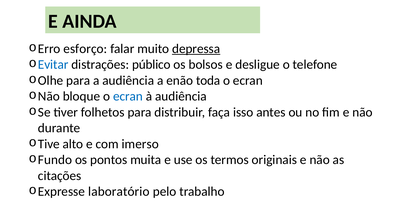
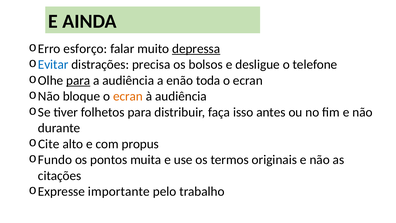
público: público -> precisa
para at (78, 80) underline: none -> present
ecran at (128, 96) colour: blue -> orange
Tive: Tive -> Cite
imerso: imerso -> propus
laboratório: laboratório -> importante
